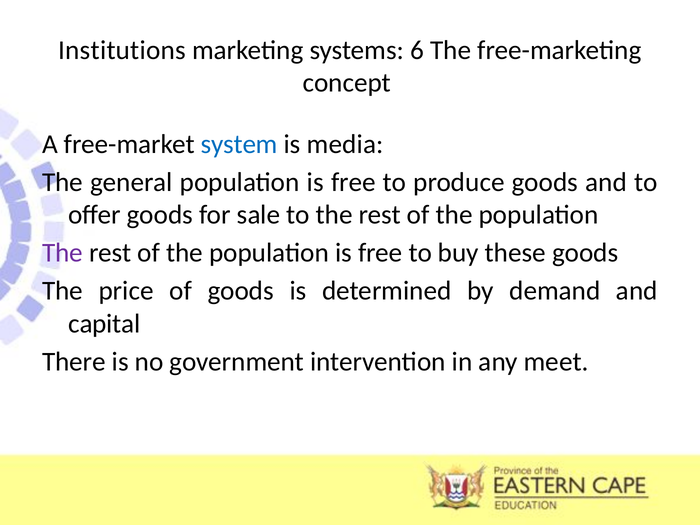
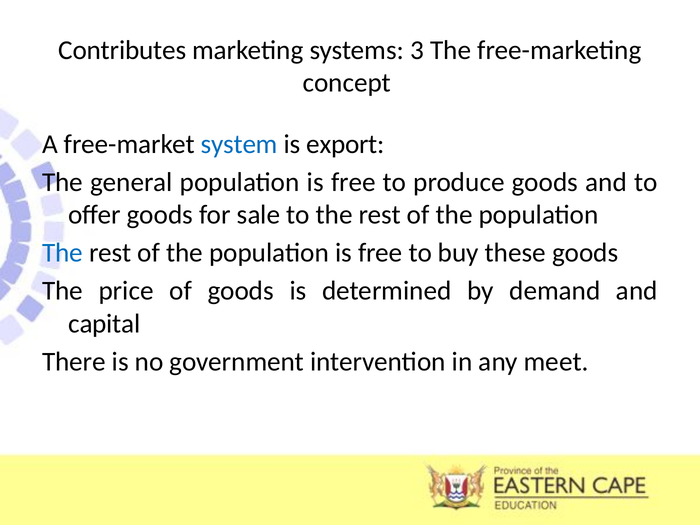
Institutions: Institutions -> Contributes
6: 6 -> 3
media: media -> export
The at (62, 253) colour: purple -> blue
